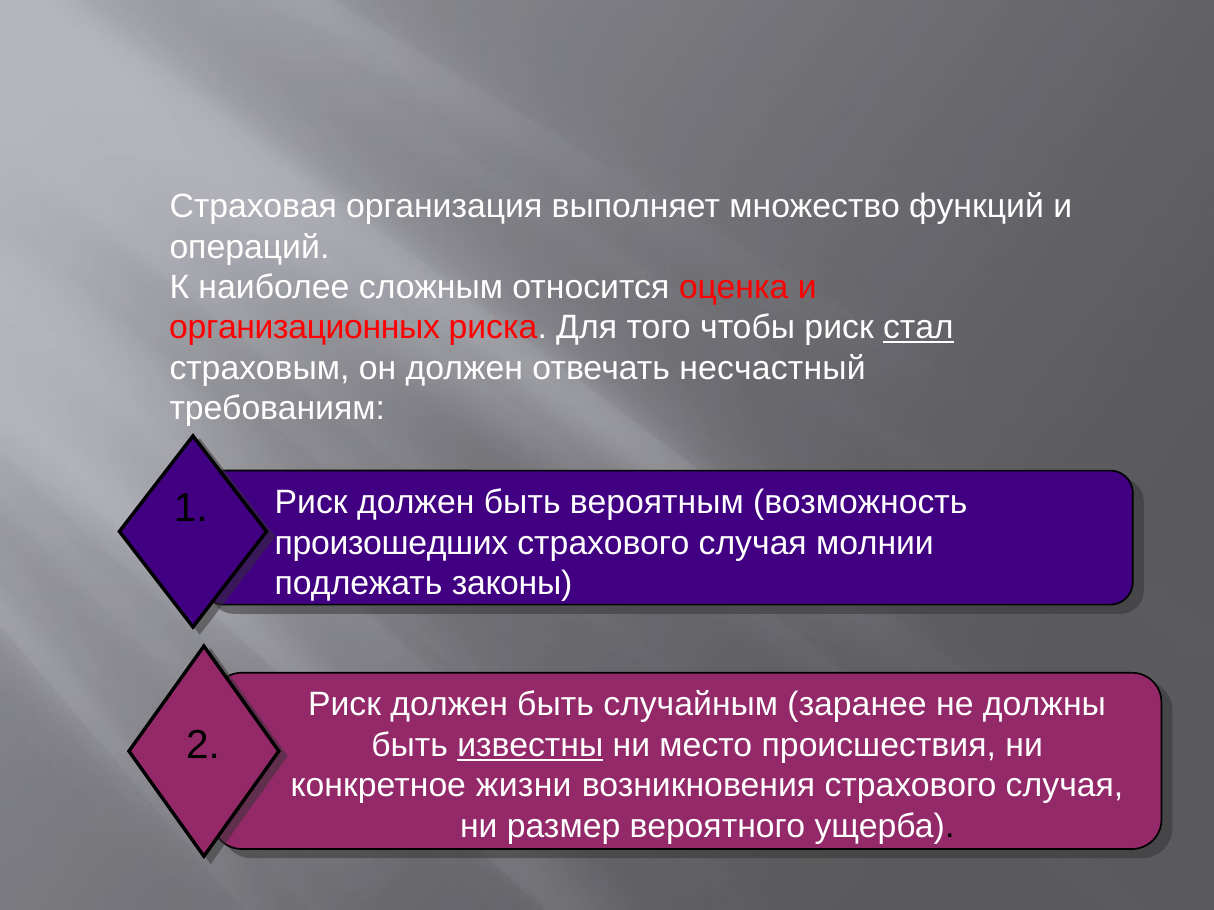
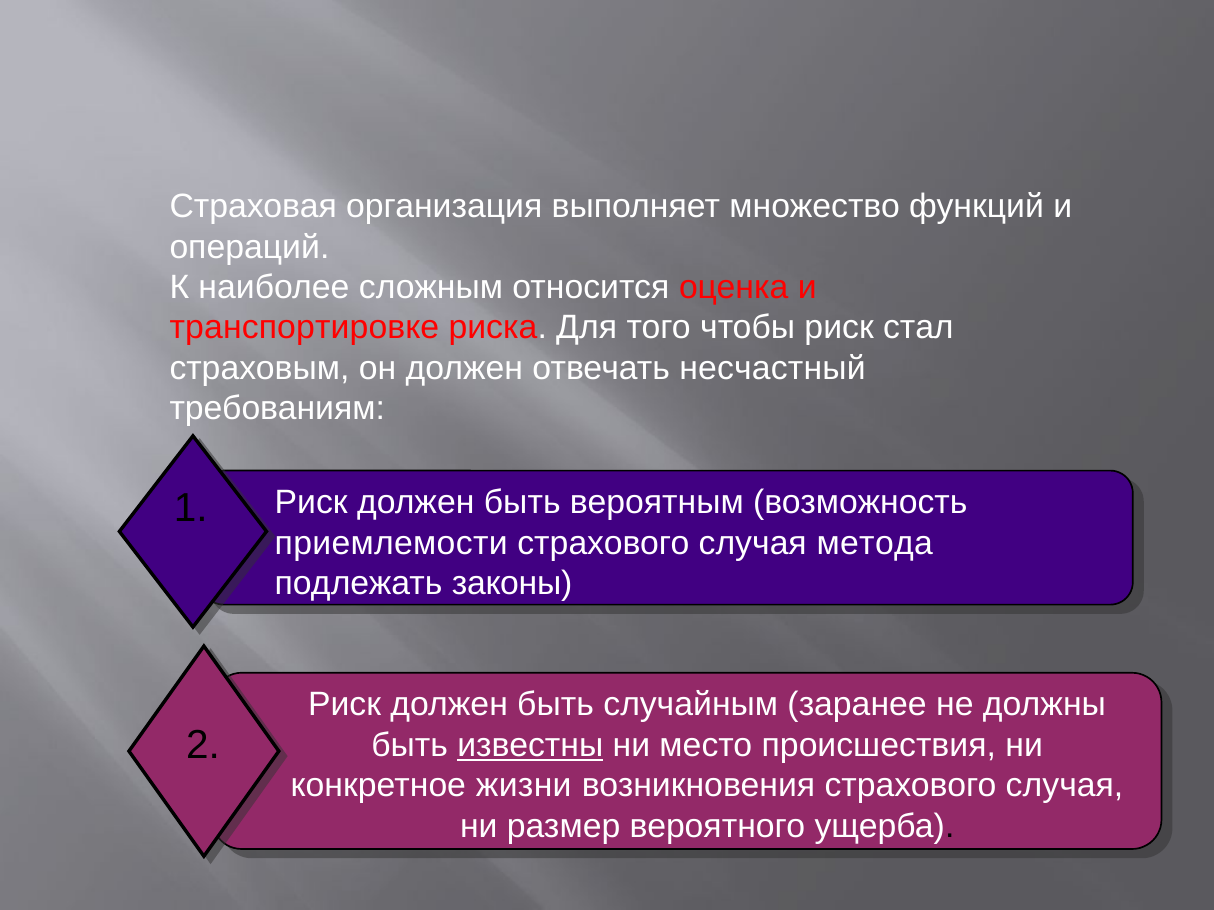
организационных: организационных -> транспортировке
стал underline: present -> none
произошедших: произошедших -> приемлемости
молнии: молнии -> метода
